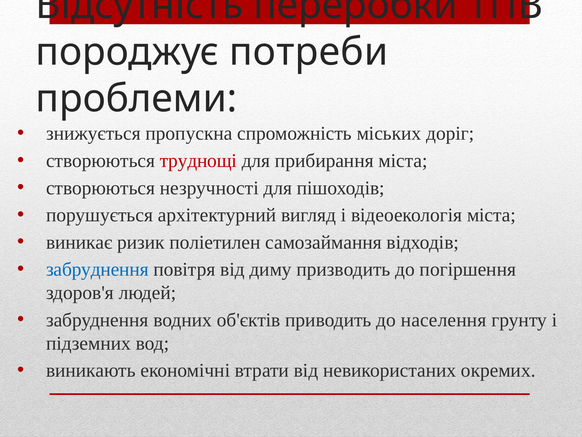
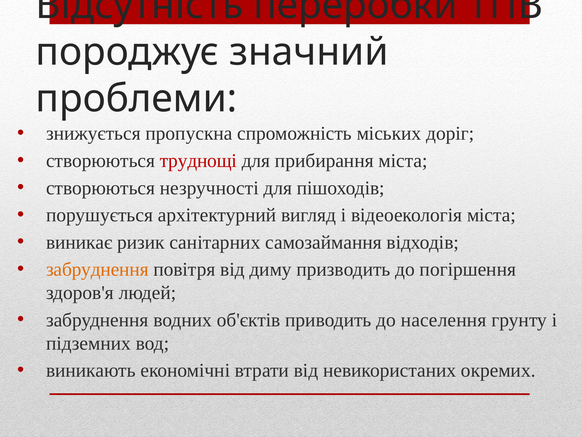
потреби: потреби -> значний
поліетилен: поліетилен -> санітарних
забруднення at (97, 269) colour: blue -> orange
